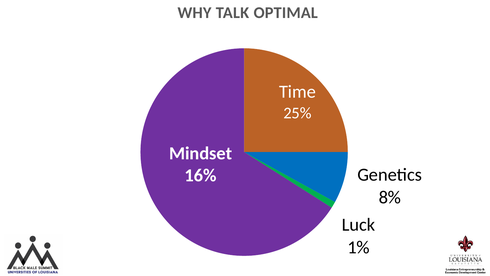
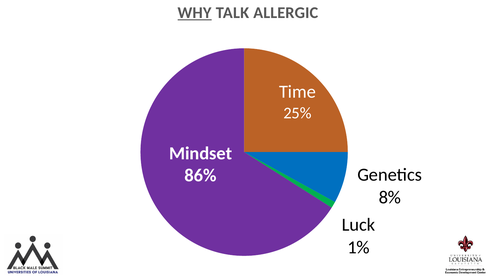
WHY underline: none -> present
OPTIMAL: OPTIMAL -> ALLERGIC
16%: 16% -> 86%
